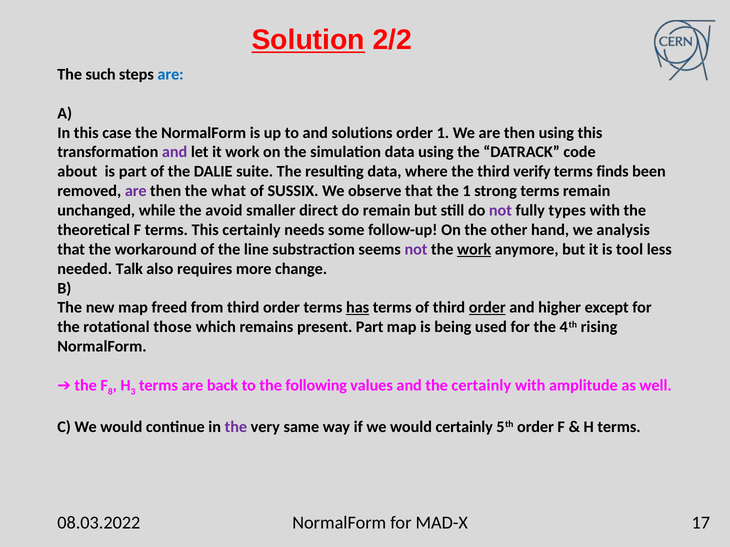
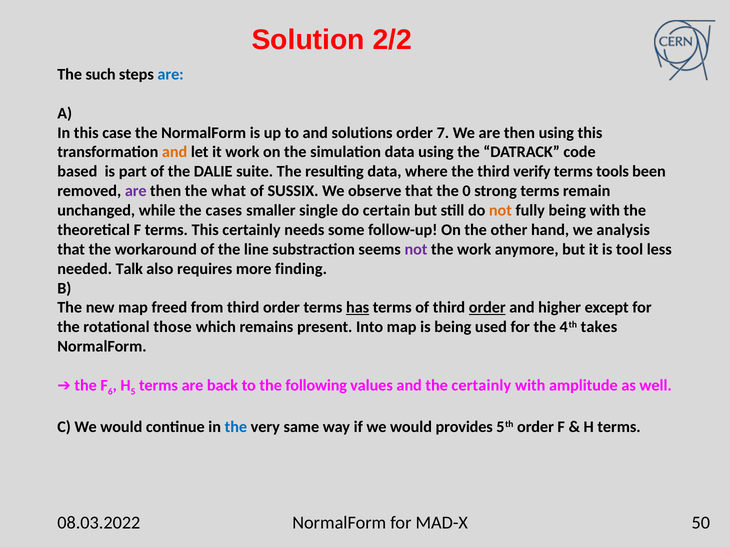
Solution underline: present -> none
order 1: 1 -> 7
and at (175, 152) colour: purple -> orange
about: about -> based
finds: finds -> tools
the 1: 1 -> 0
avoid: avoid -> cases
direct: direct -> single
do remain: remain -> certain
not at (500, 211) colour: purple -> orange
fully types: types -> being
work at (474, 250) underline: present -> none
change: change -> finding
present Part: Part -> Into
rising: rising -> takes
8: 8 -> 6
3: 3 -> 5
the at (236, 427) colour: purple -> blue
would certainly: certainly -> provides
17: 17 -> 50
